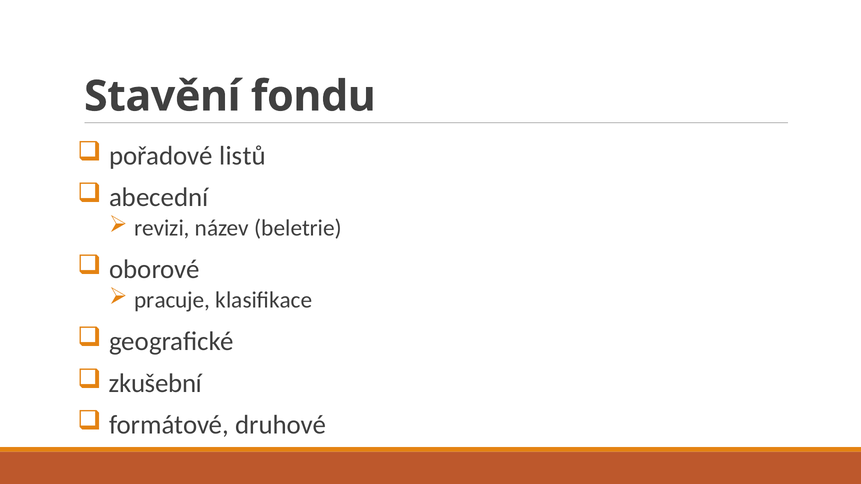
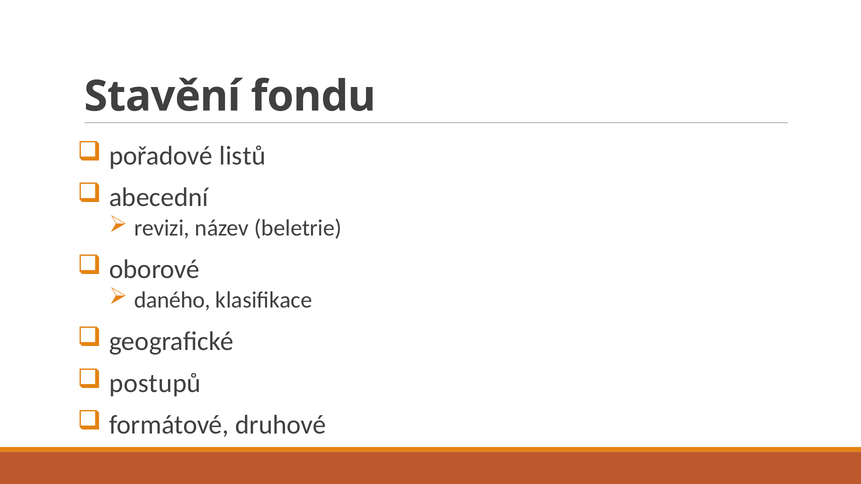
pracuje: pracuje -> daného
zkušební: zkušební -> postupů
